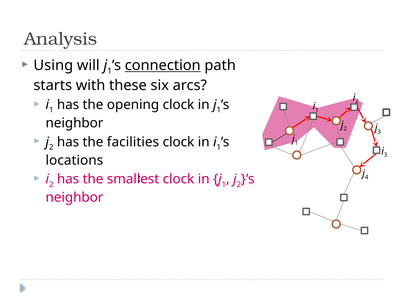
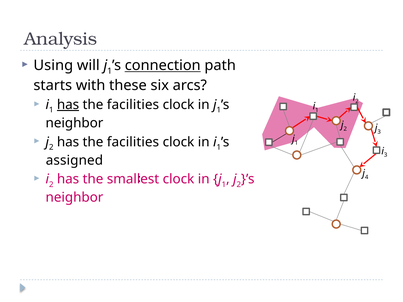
has at (68, 105) underline: none -> present
opening at (133, 105): opening -> facilities
locations: locations -> assigned
